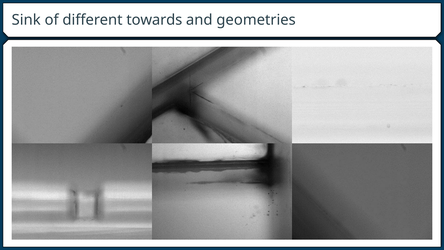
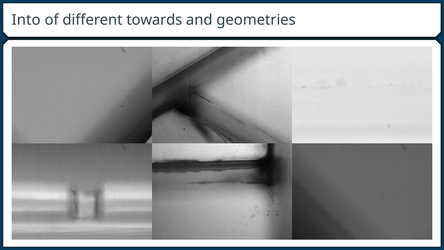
Sink: Sink -> Into
